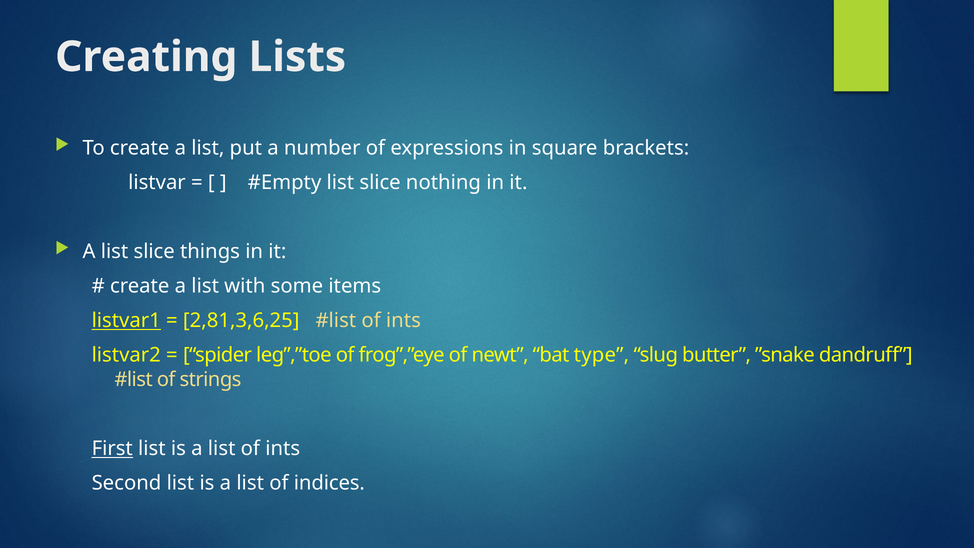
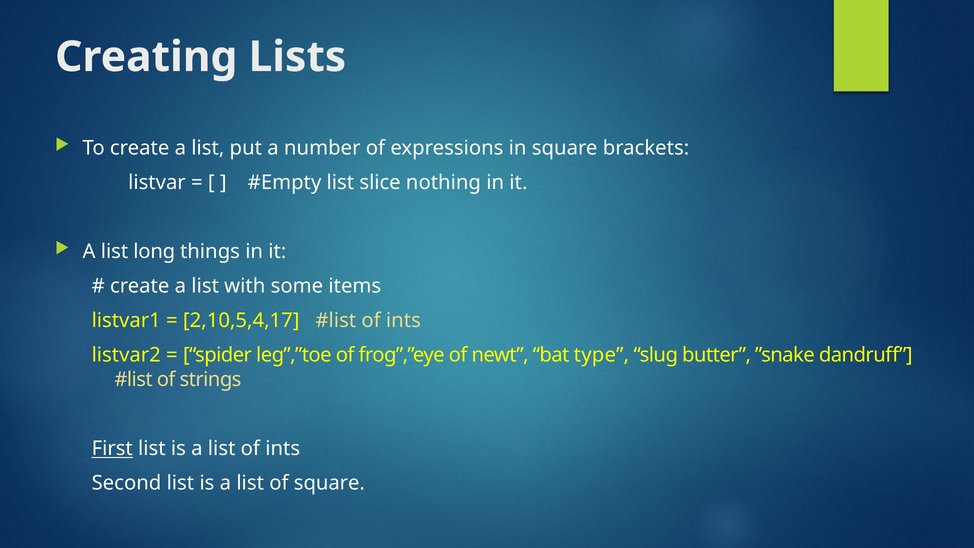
A list slice: slice -> long
listvar1 underline: present -> none
2,81,3,6,25: 2,81,3,6,25 -> 2,10,5,4,17
of indices: indices -> square
